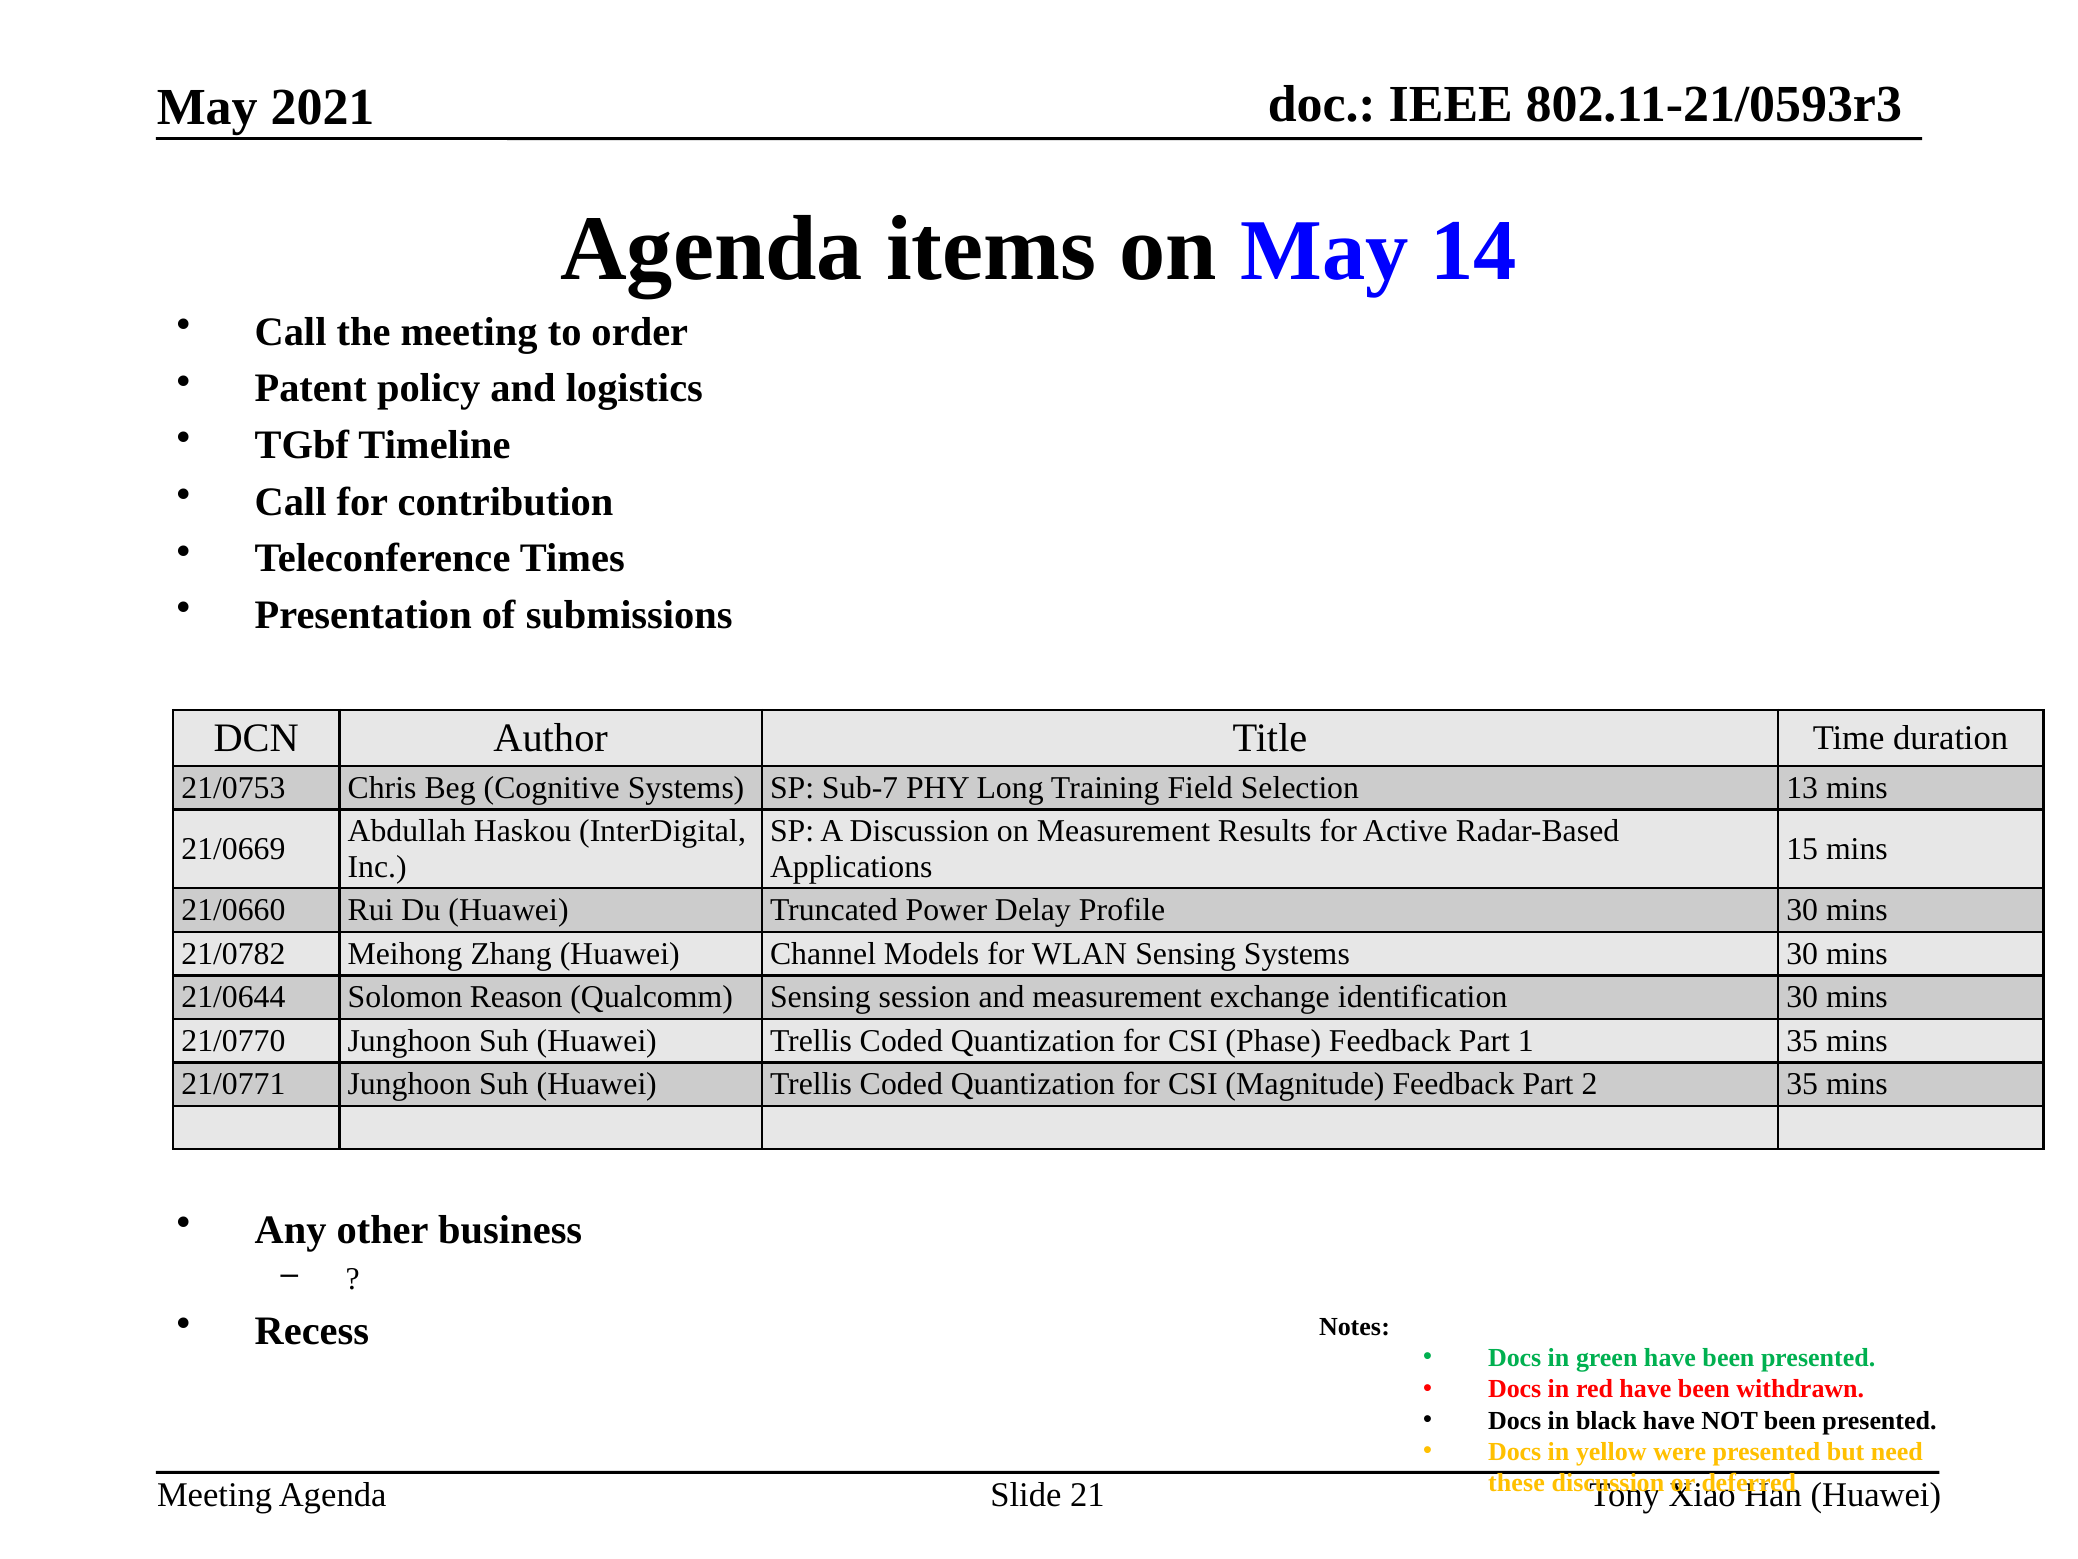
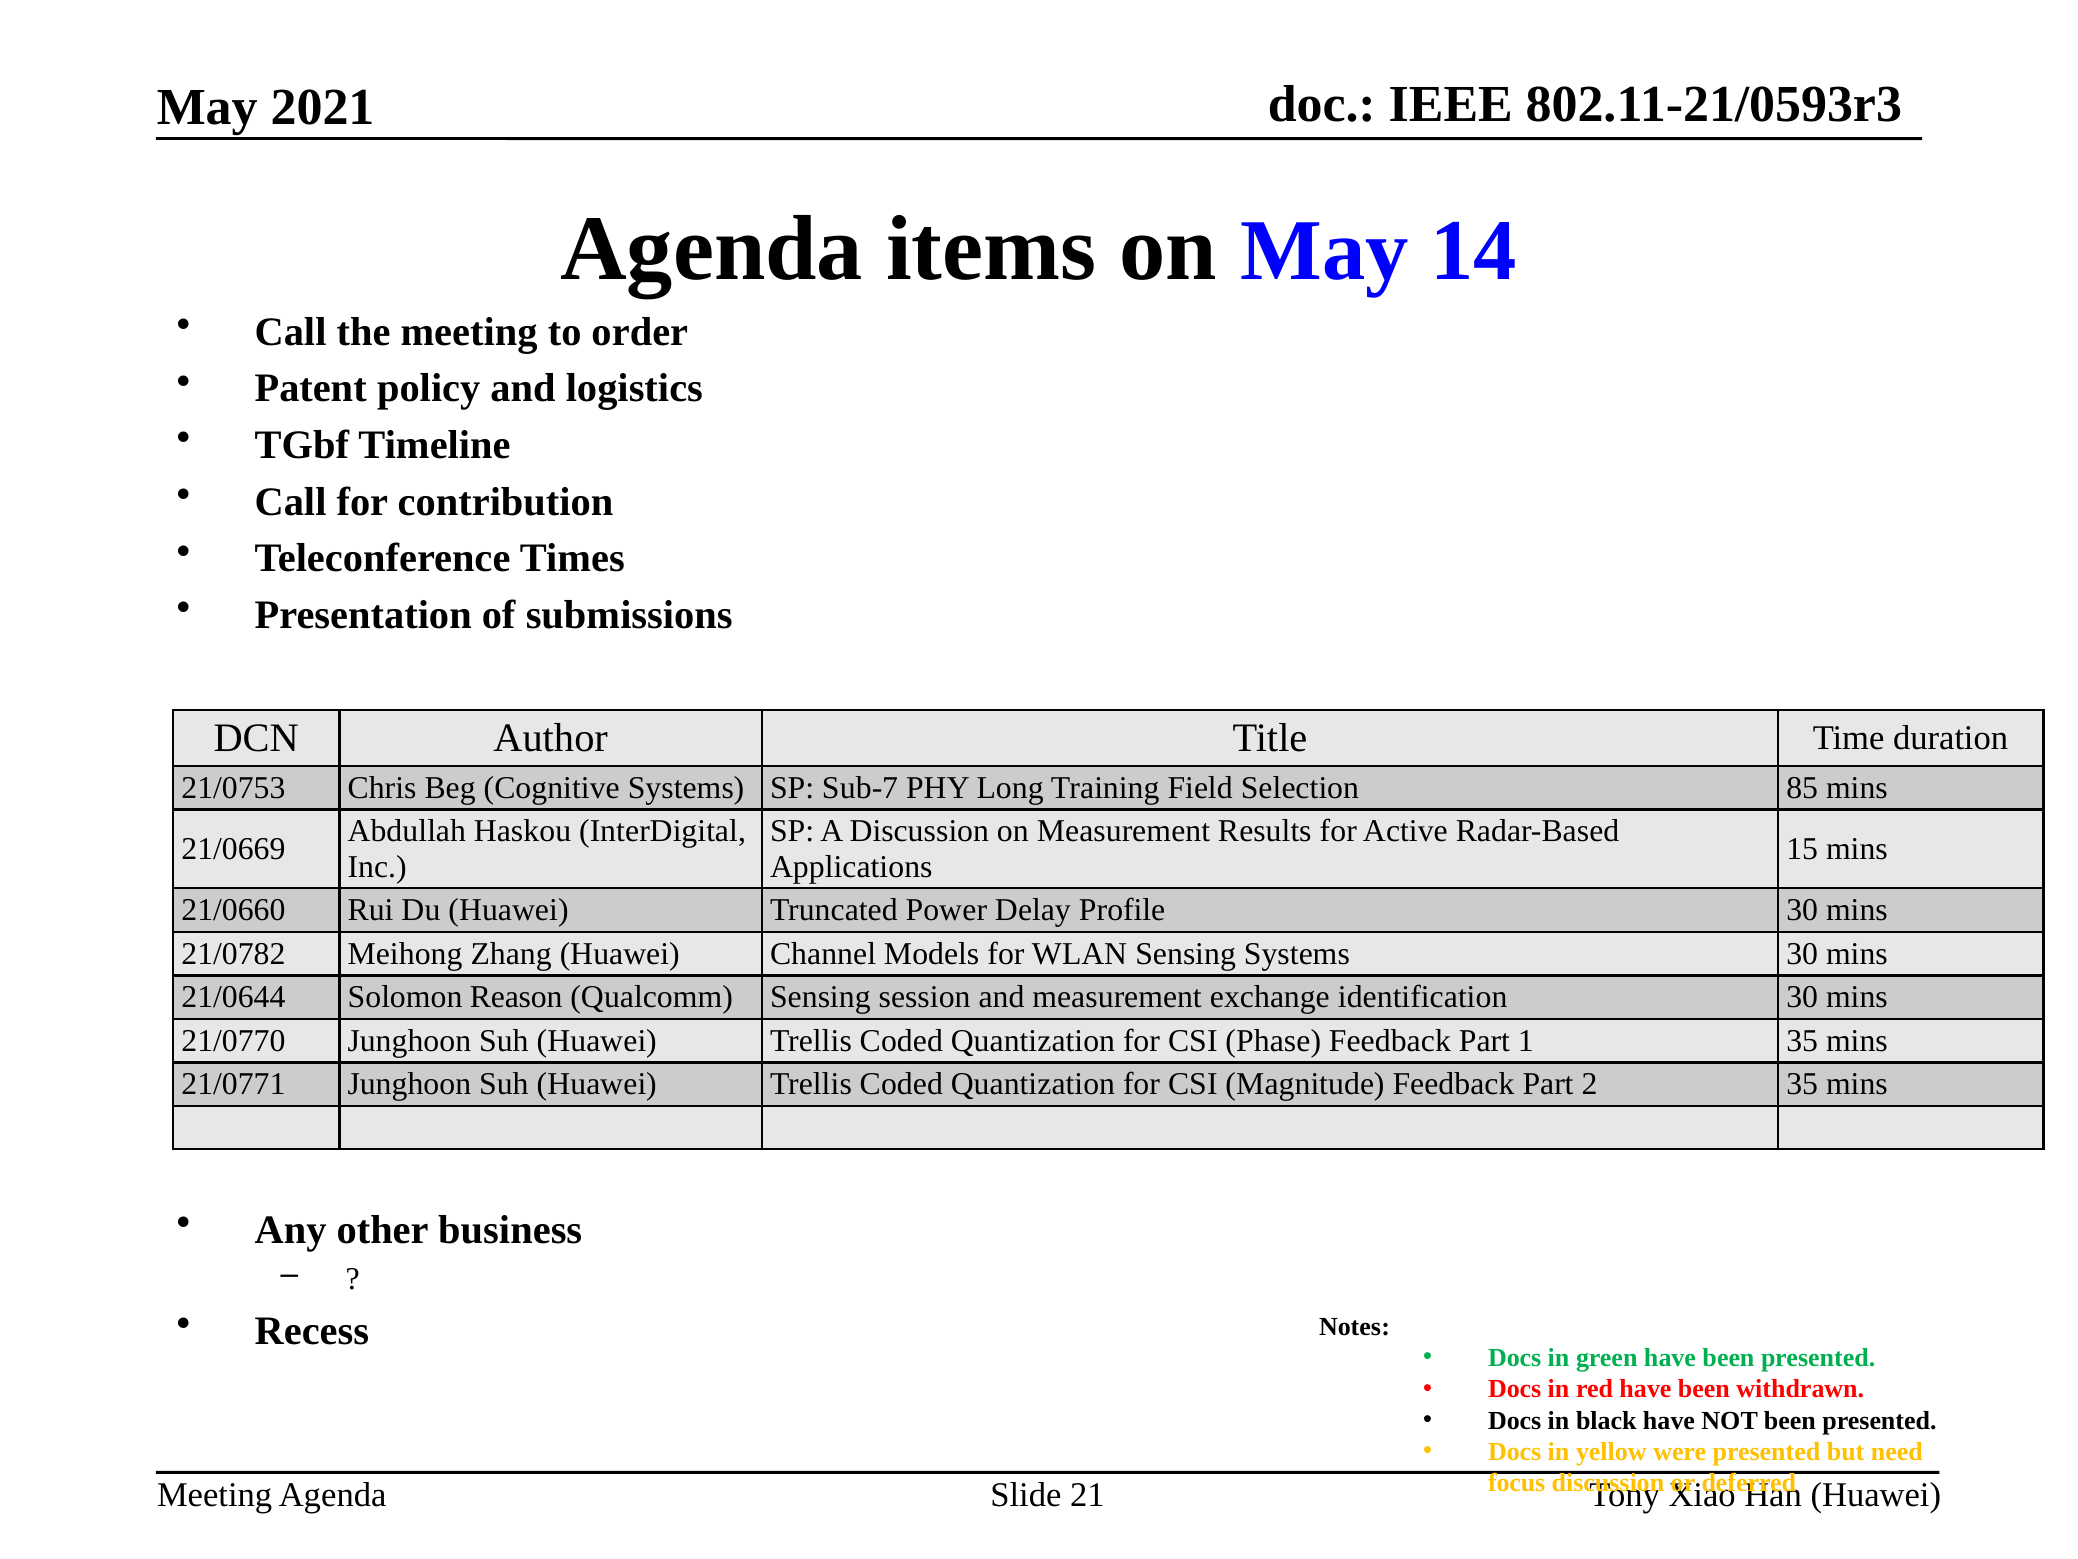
13: 13 -> 85
these: these -> focus
